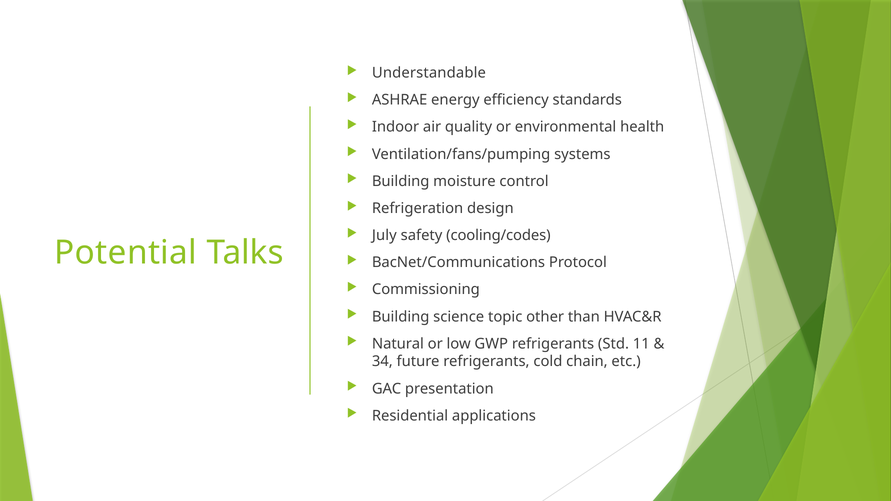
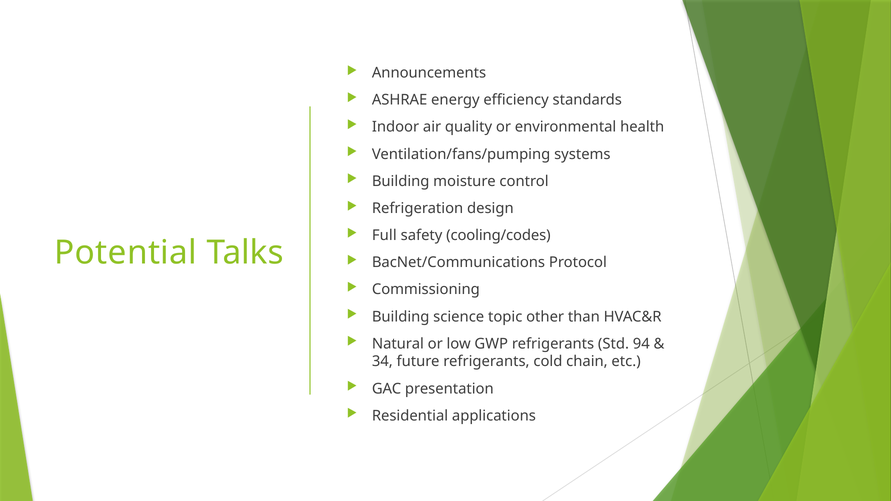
Understandable: Understandable -> Announcements
July: July -> Full
11: 11 -> 94
